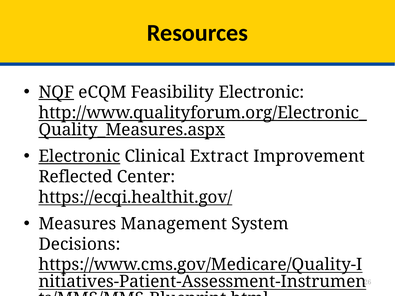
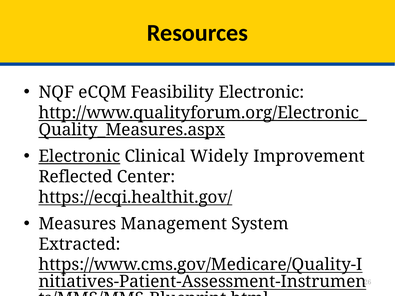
NQF underline: present -> none
Extract: Extract -> Widely
Decisions: Decisions -> Extracted
